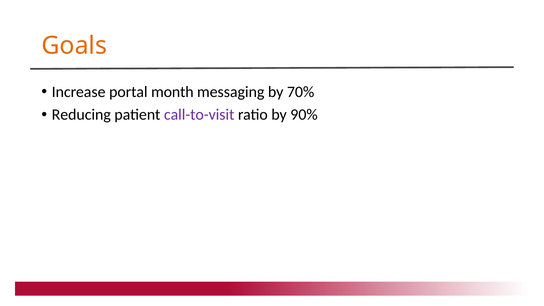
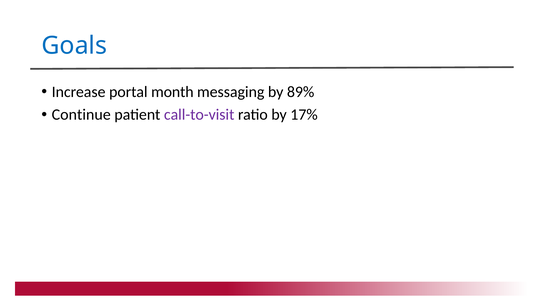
Goals colour: orange -> blue
70%: 70% -> 89%
Reducing: Reducing -> Continue
90%: 90% -> 17%
